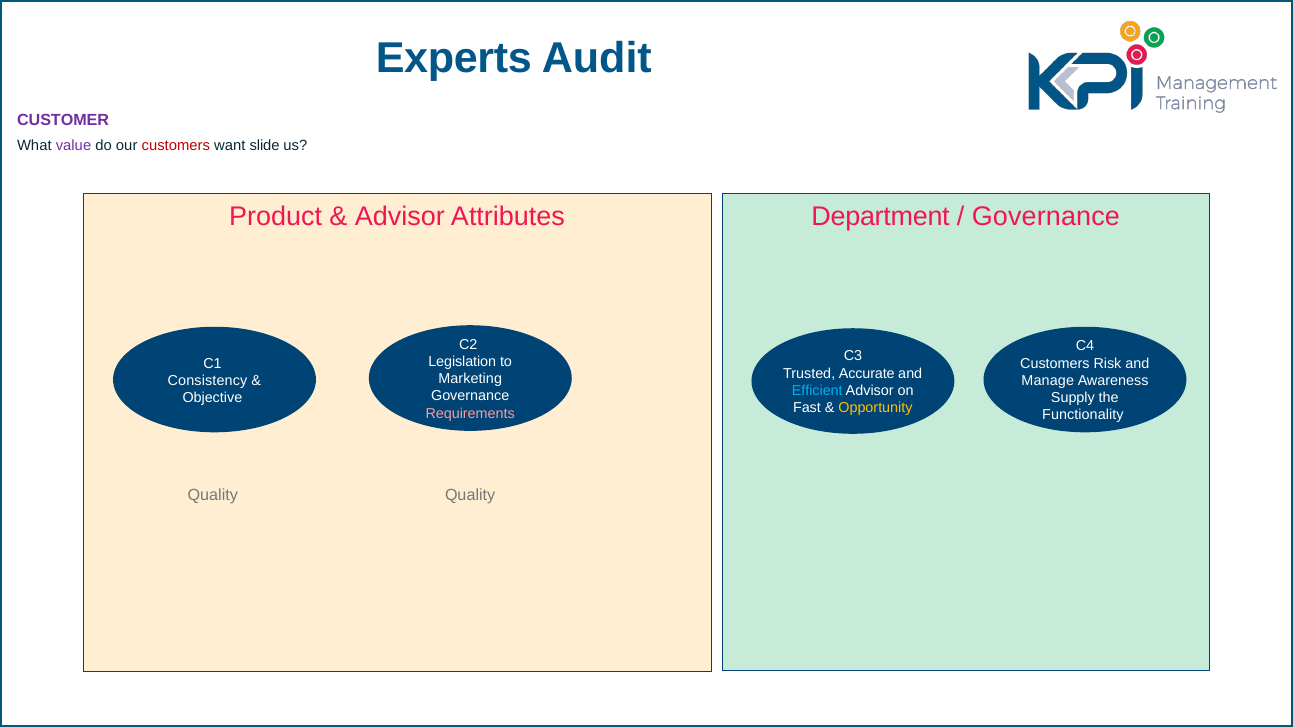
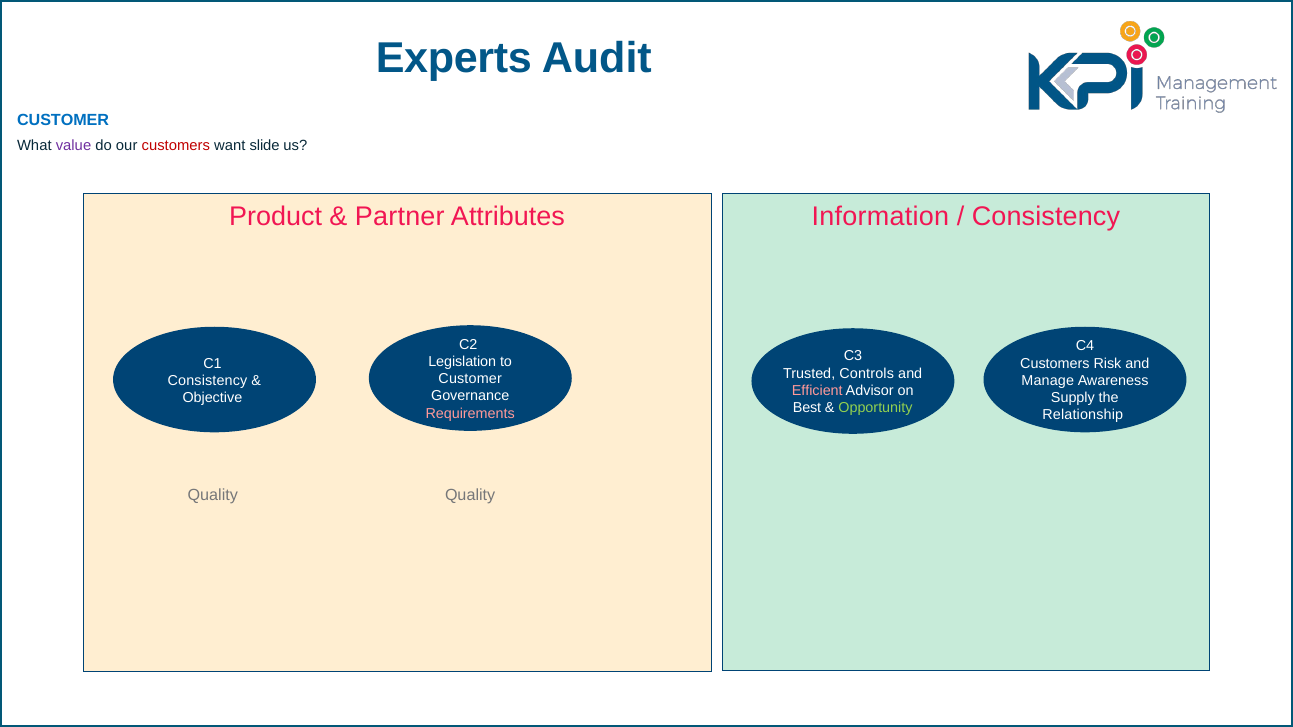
CUSTOMER at (63, 120) colour: purple -> blue
Advisor at (400, 217): Advisor -> Partner
Department: Department -> Information
Governance at (1046, 217): Governance -> Consistency
Accurate: Accurate -> Controls
Marketing at (470, 379): Marketing -> Customer
Efficient colour: light blue -> pink
Fast: Fast -> Best
Opportunity colour: yellow -> light green
Functionality: Functionality -> Relationship
